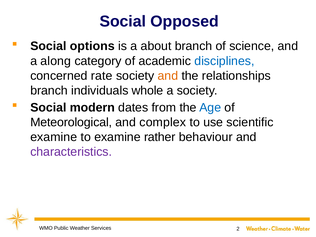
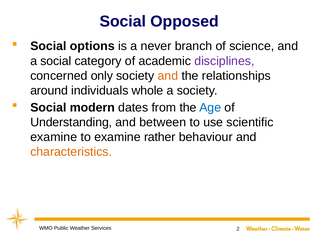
about: about -> never
a along: along -> social
disciplines colour: blue -> purple
rate: rate -> only
branch at (49, 90): branch -> around
Meteorological: Meteorological -> Understanding
complex: complex -> between
characteristics colour: purple -> orange
